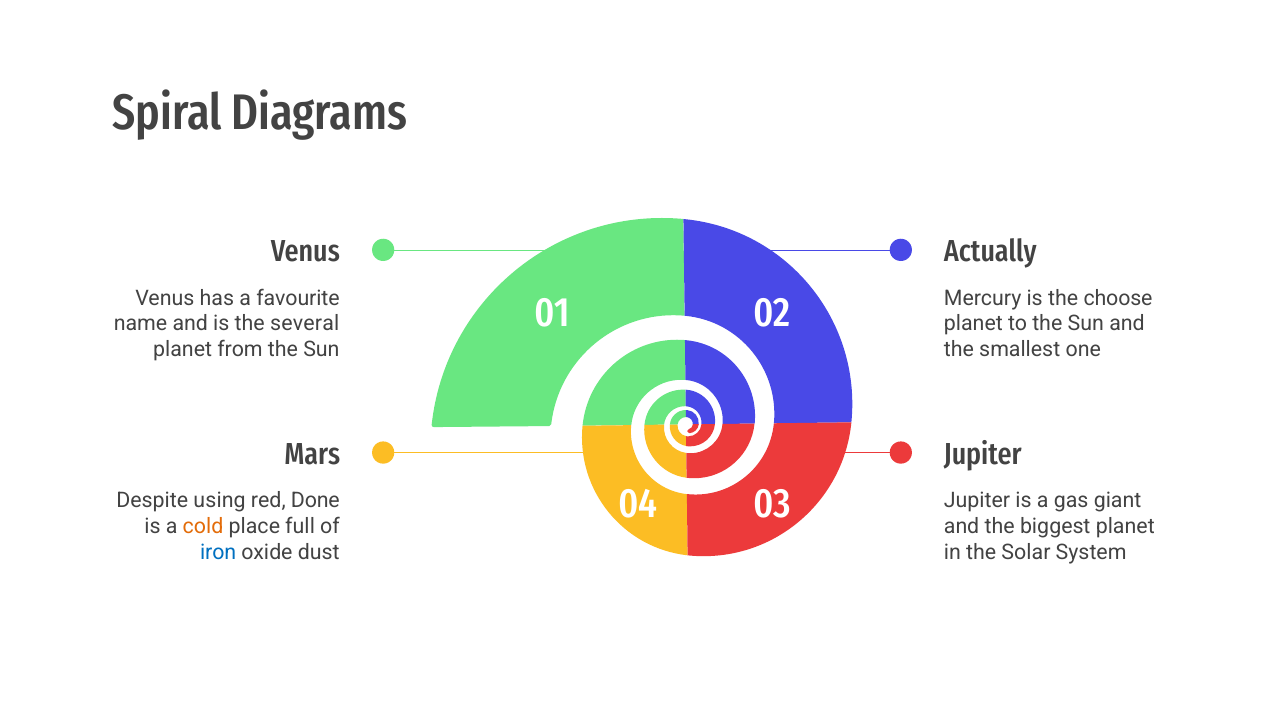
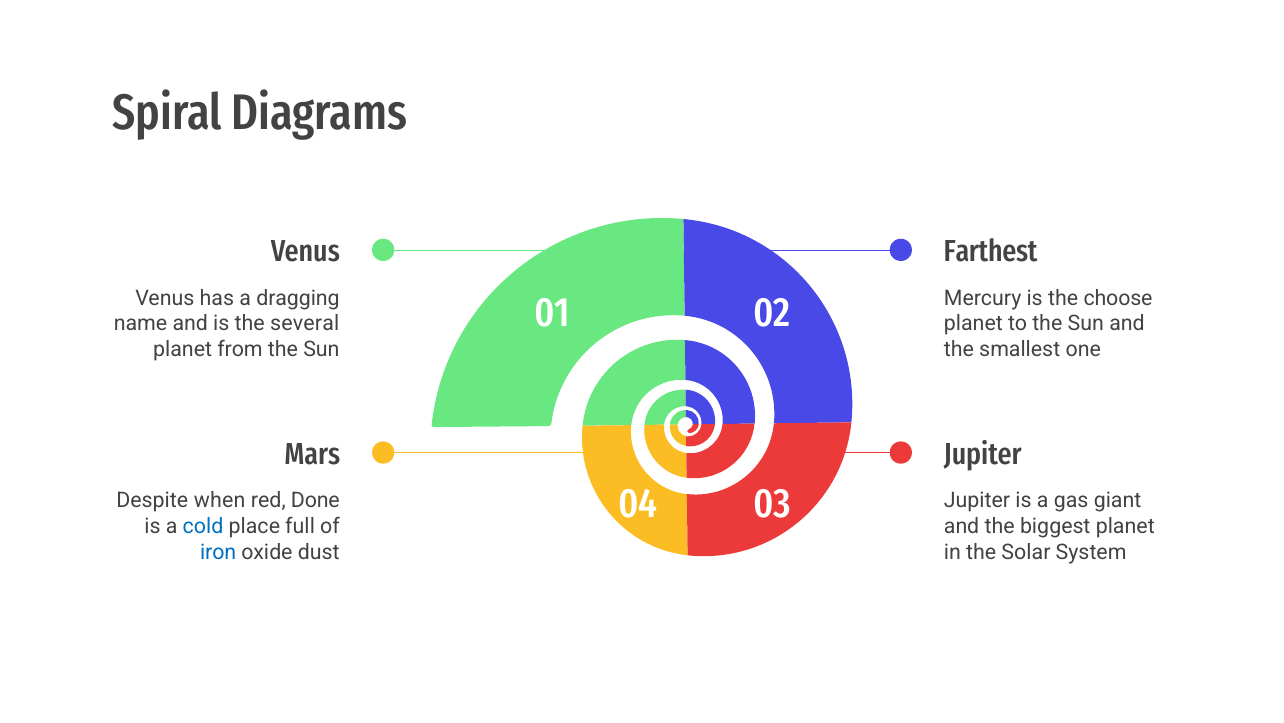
Actually: Actually -> Farthest
favourite: favourite -> dragging
using: using -> when
cold colour: orange -> blue
